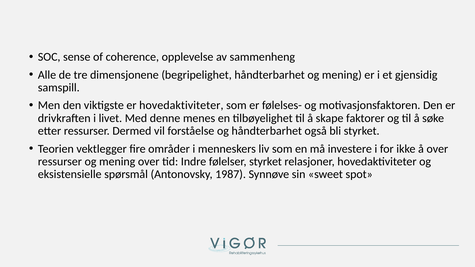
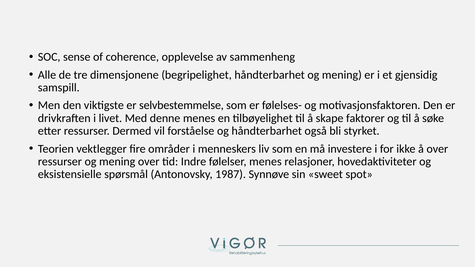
er hovedaktiviteter: hovedaktiviteter -> selvbestemmelse
følelser styrket: styrket -> menes
